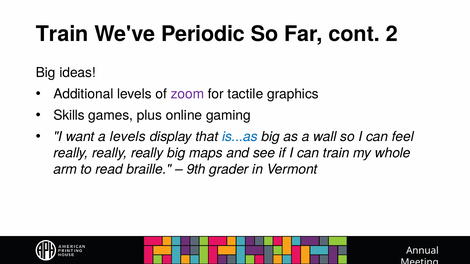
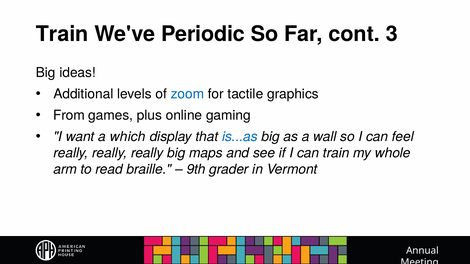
2: 2 -> 3
zoom colour: purple -> blue
Skills: Skills -> From
a levels: levels -> which
